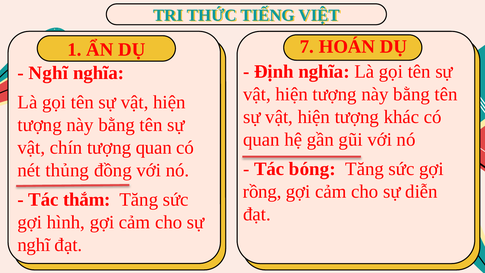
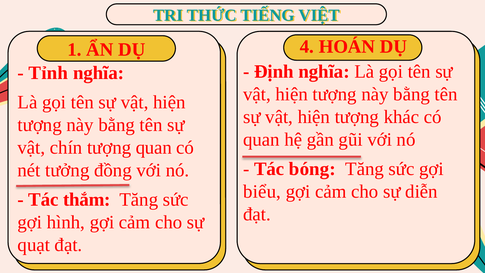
7: 7 -> 4
Nghĩ at (48, 73): Nghĩ -> Tỉnh
thủng: thủng -> tưởng
rồng: rồng -> biểu
nghĩ at (34, 245): nghĩ -> quạt
